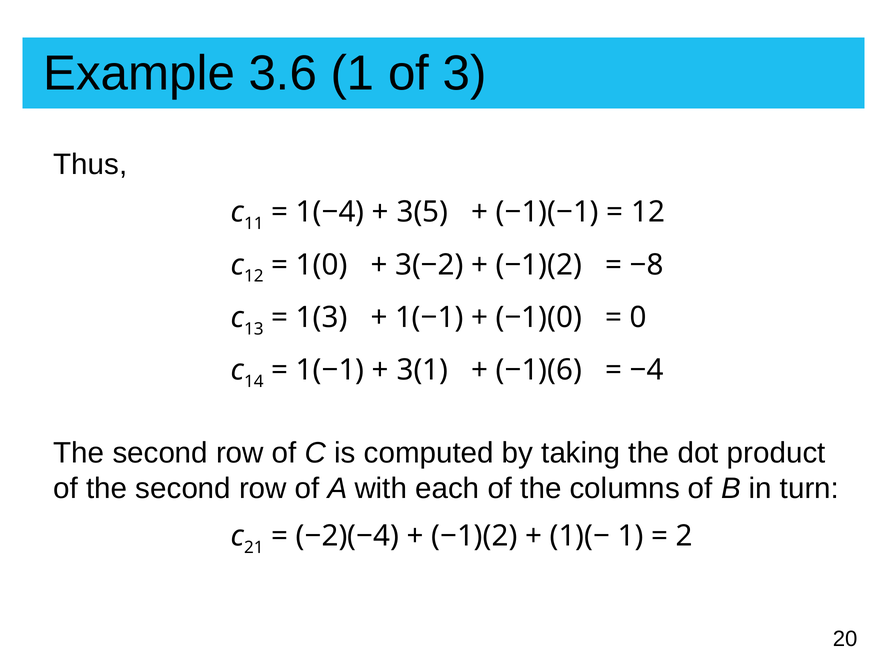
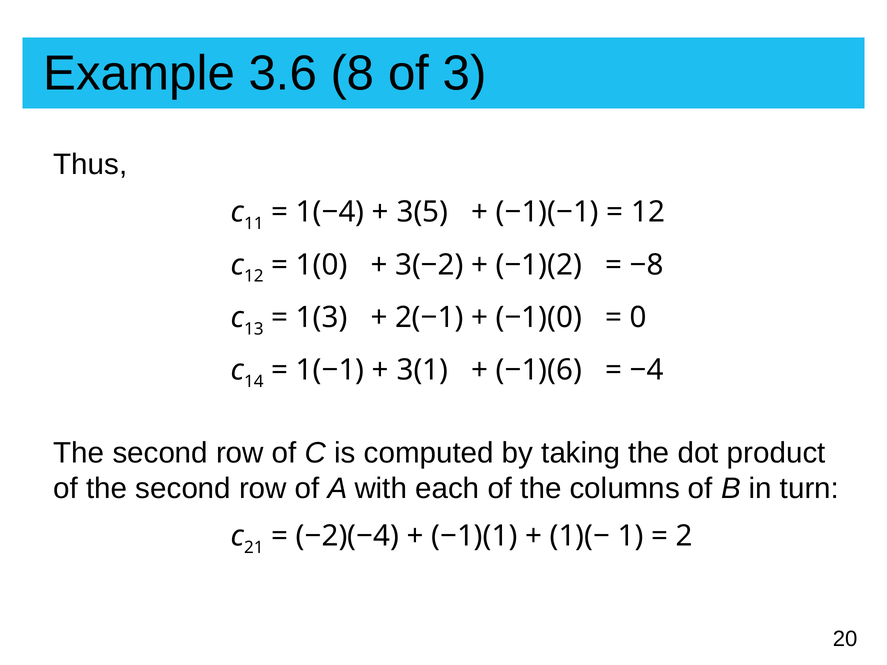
3.6 1: 1 -> 8
1(−1 at (429, 318): 1(−1 -> 2(−1
−1)(2 at (474, 536): −1)(2 -> −1)(1
